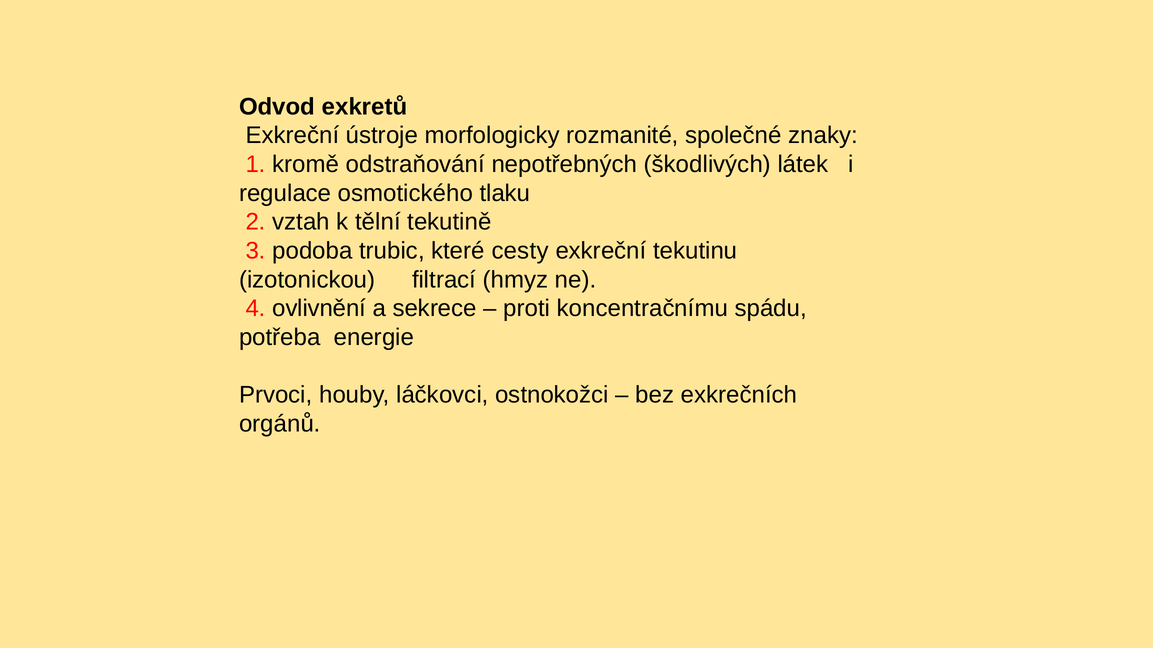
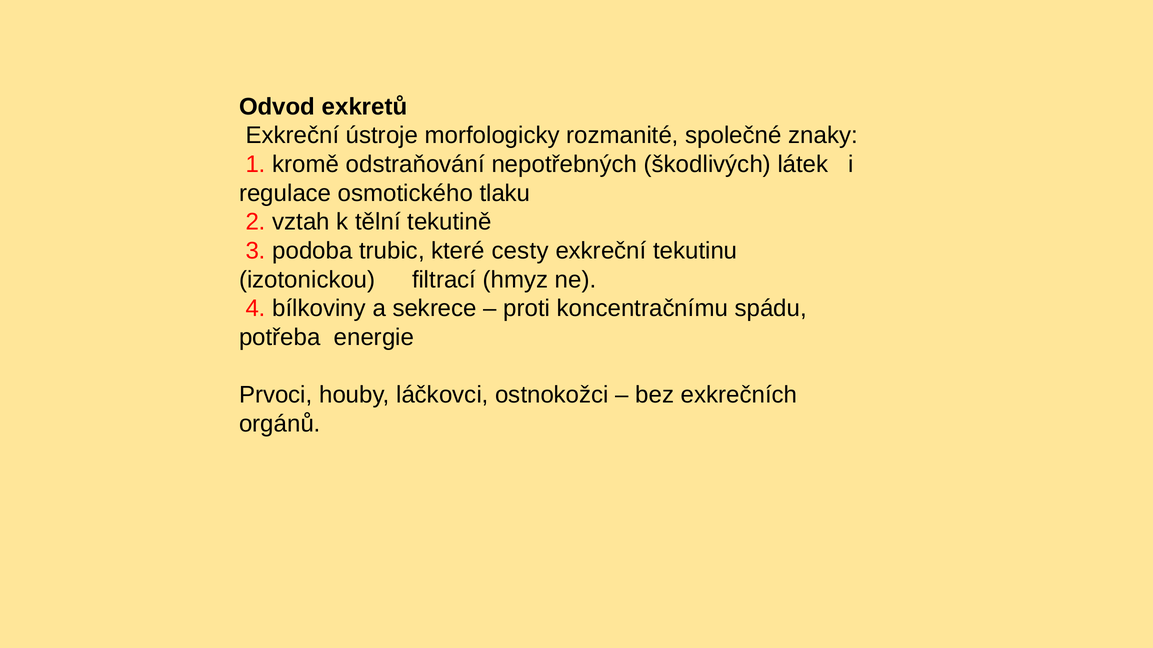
ovlivnění: ovlivnění -> bílkoviny
